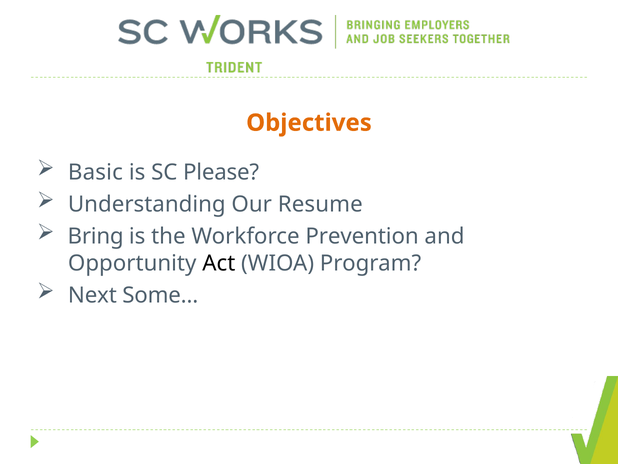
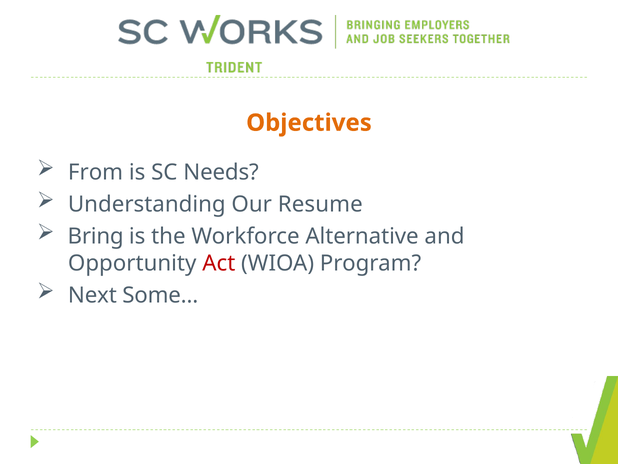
Basic: Basic -> From
Please: Please -> Needs
Prevention: Prevention -> Alternative
Act colour: black -> red
